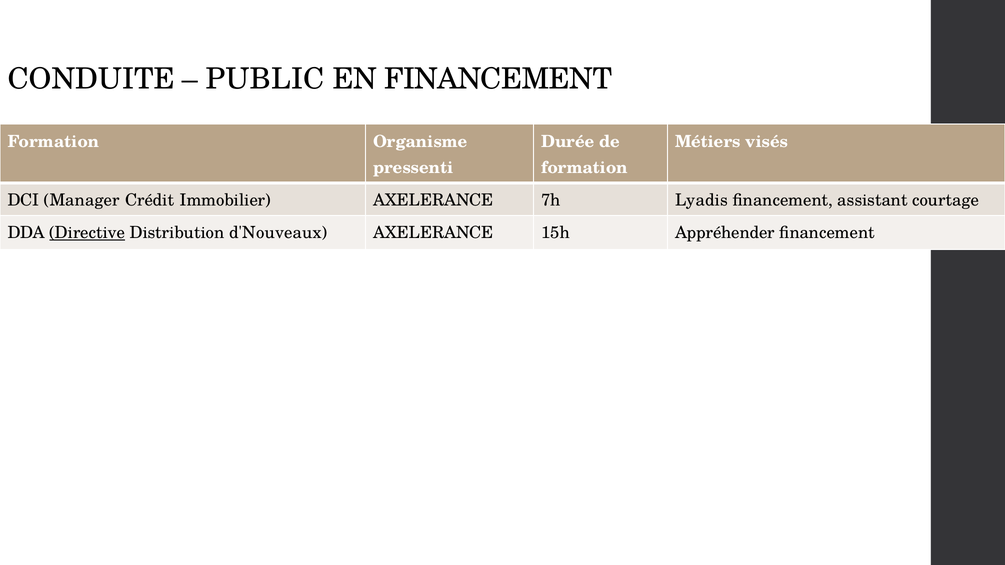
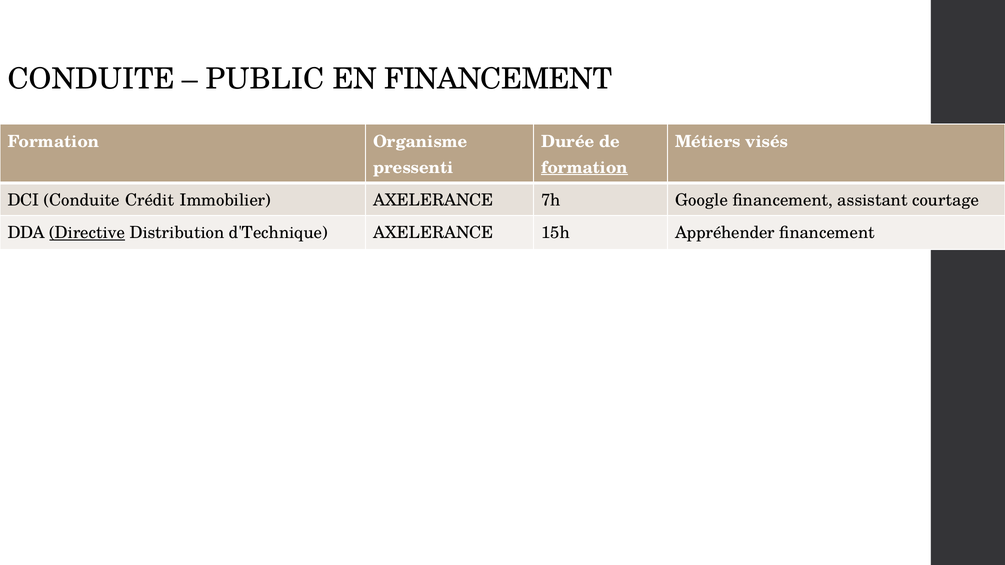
formation at (584, 168) underline: none -> present
DCI Manager: Manager -> Conduite
Lyadis: Lyadis -> Google
d'Nouveaux: d'Nouveaux -> d'Technique
